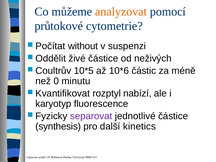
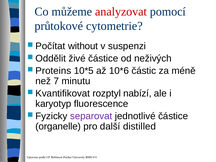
analyzovat colour: orange -> red
Coultrův: Coultrův -> Proteins
0: 0 -> 7
synthesis: synthesis -> organelle
kinetics: kinetics -> distilled
